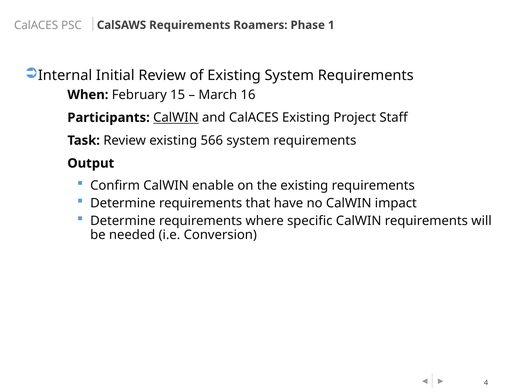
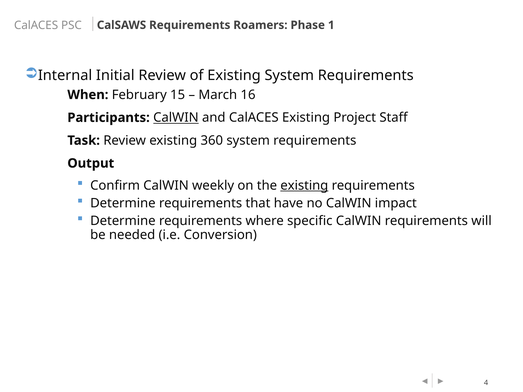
566: 566 -> 360
enable: enable -> weekly
existing at (304, 186) underline: none -> present
